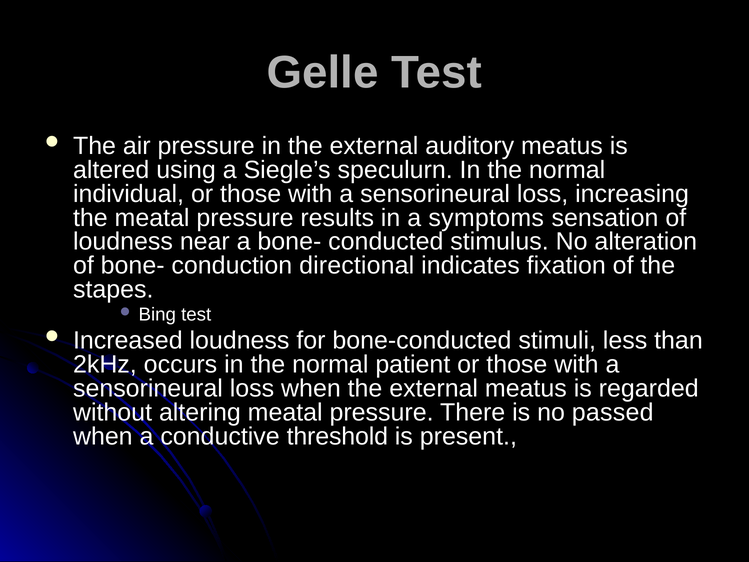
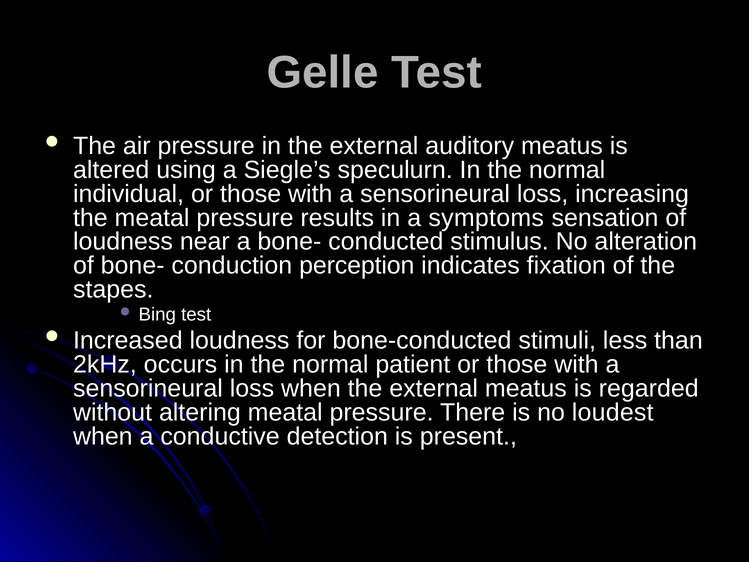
directional: directional -> perception
passed: passed -> loudest
threshold: threshold -> detection
